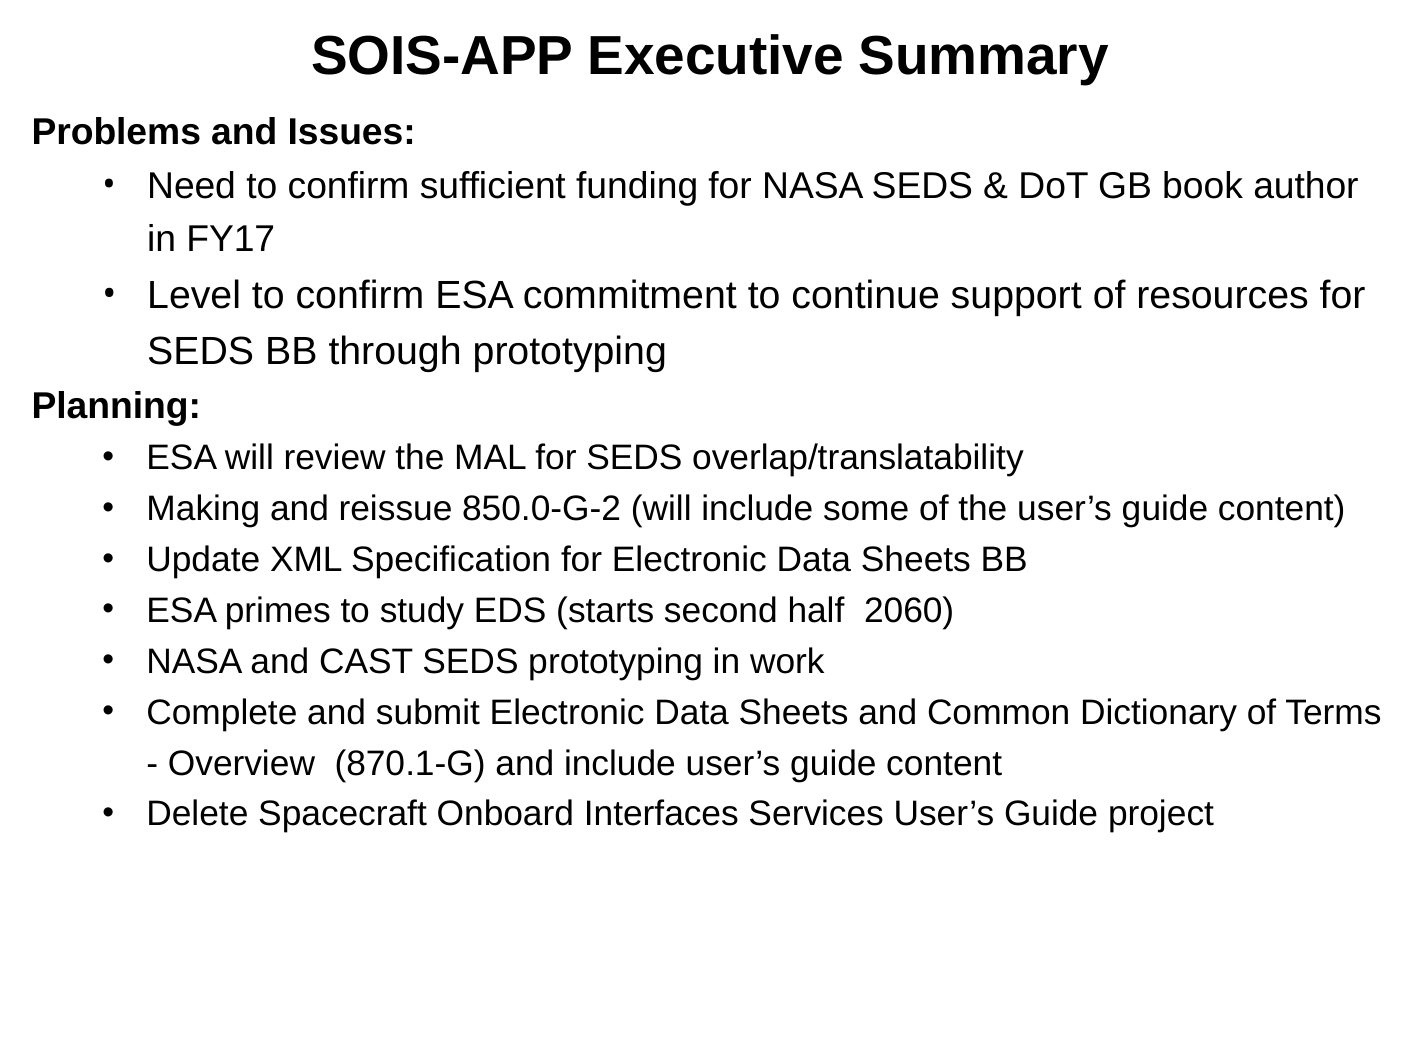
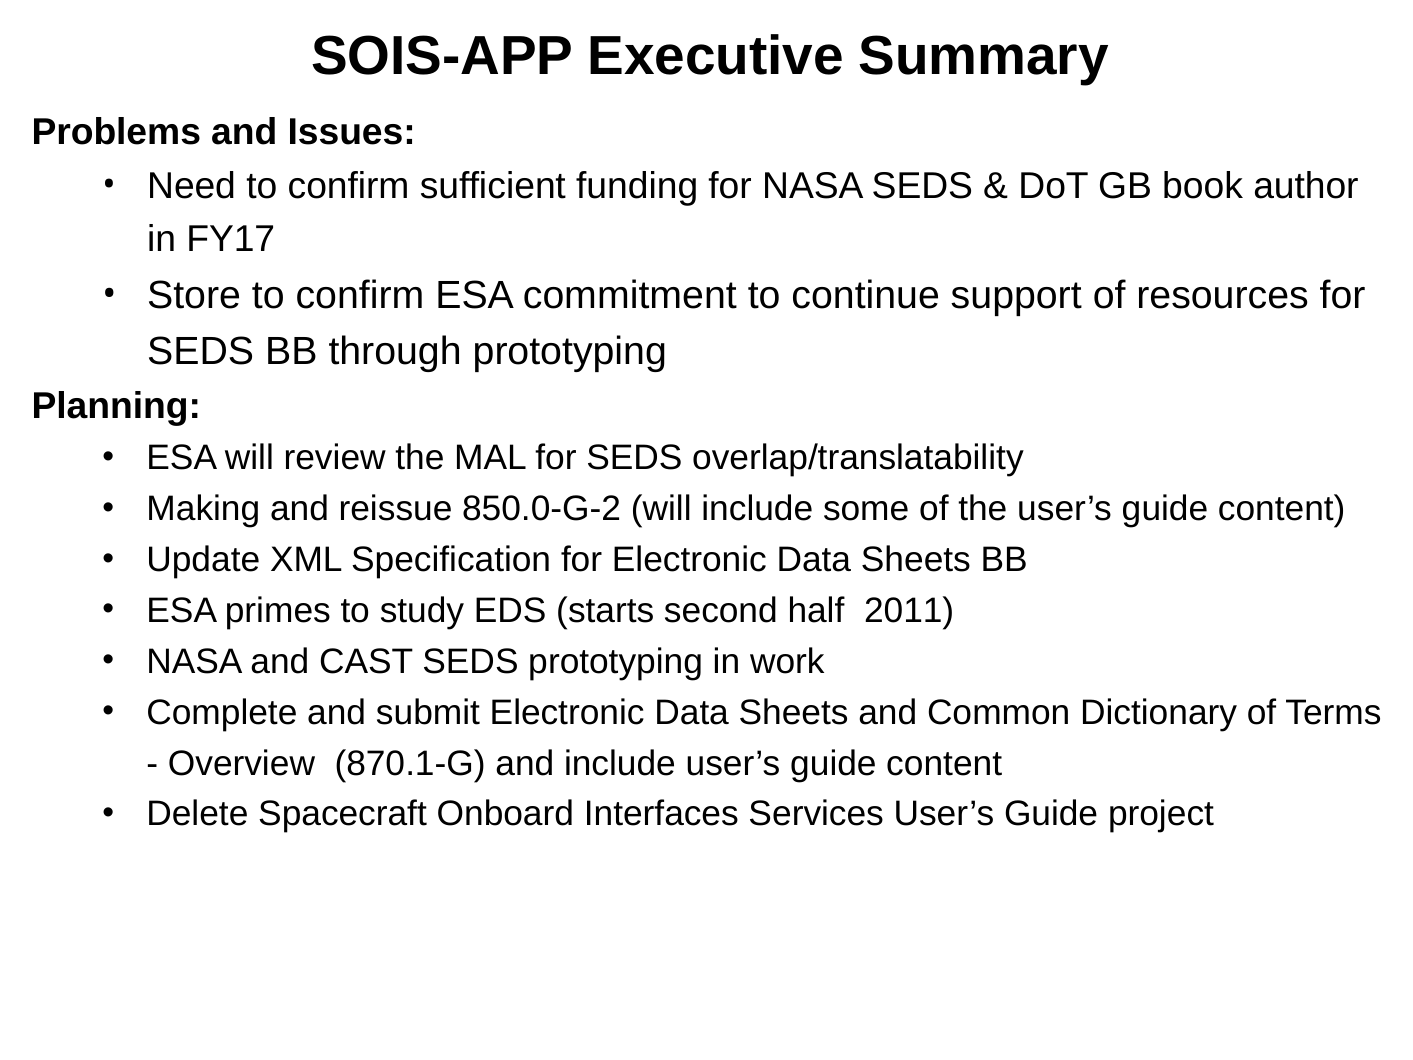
Level: Level -> Store
2060: 2060 -> 2011
